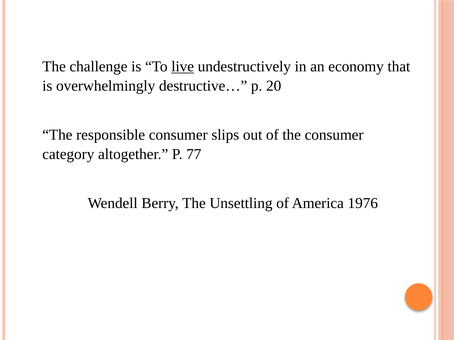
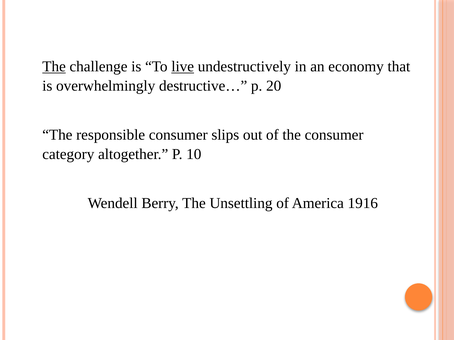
The at (54, 67) underline: none -> present
77: 77 -> 10
1976: 1976 -> 1916
